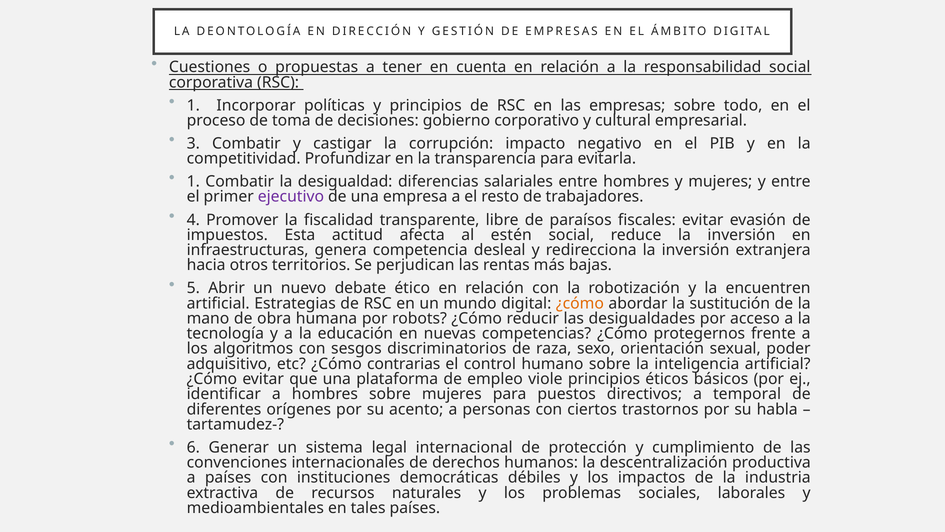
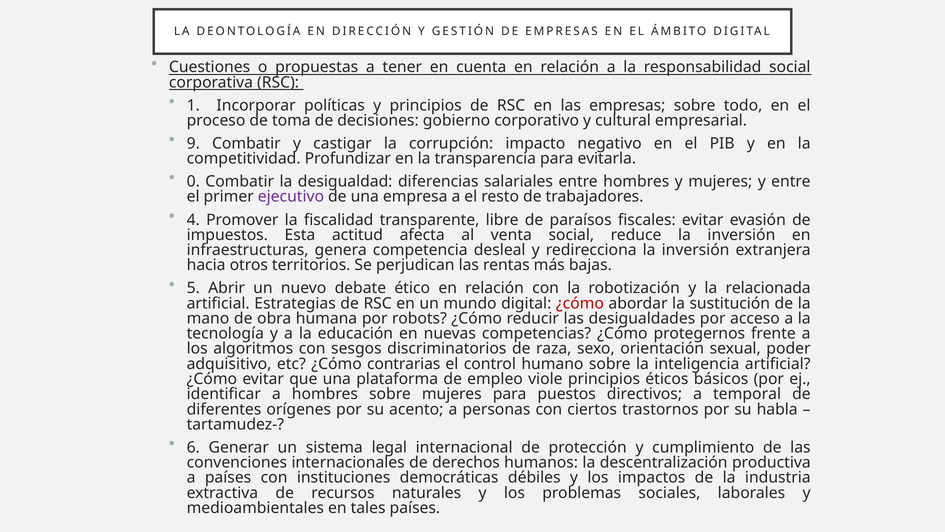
3: 3 -> 9
1 at (193, 182): 1 -> 0
estén: estén -> venta
encuentren: encuentren -> relacionada
¿cómo at (580, 303) colour: orange -> red
